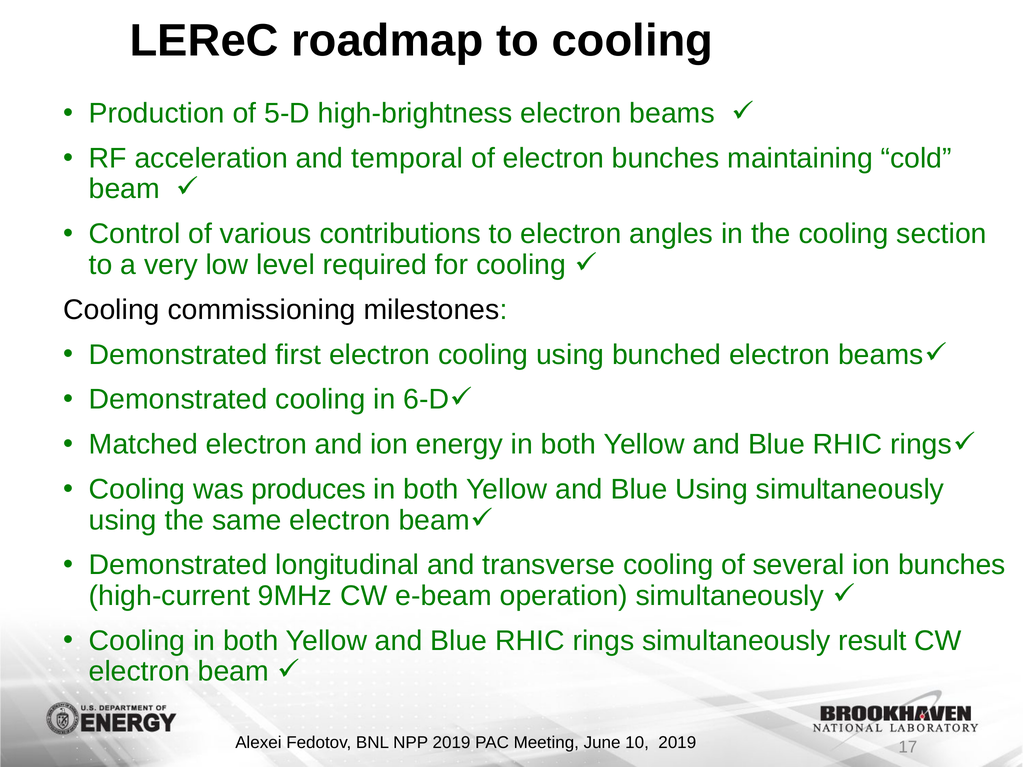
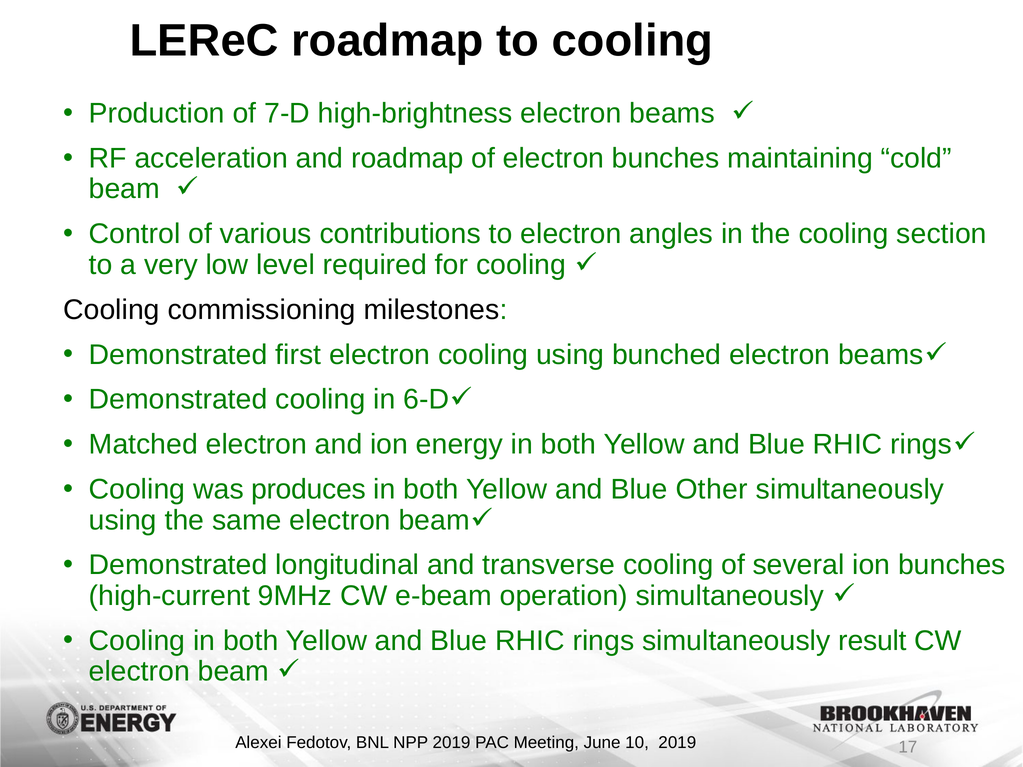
5-D: 5-D -> 7-D
and temporal: temporal -> roadmap
Blue Using: Using -> Other
